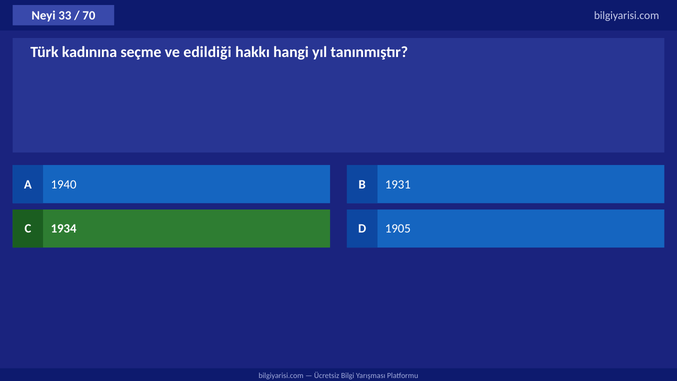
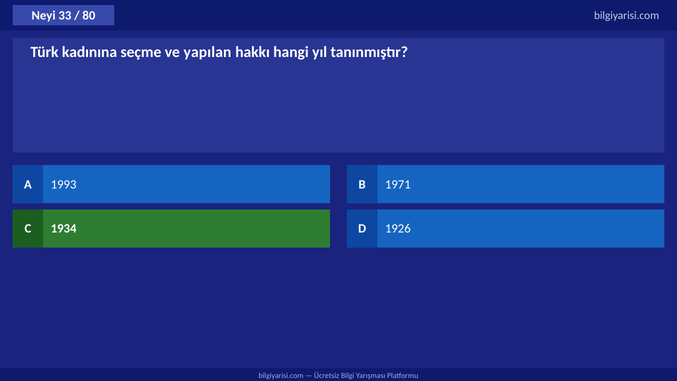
70: 70 -> 80
edildiği: edildiği -> yapılan
1940: 1940 -> 1993
1931: 1931 -> 1971
1905: 1905 -> 1926
